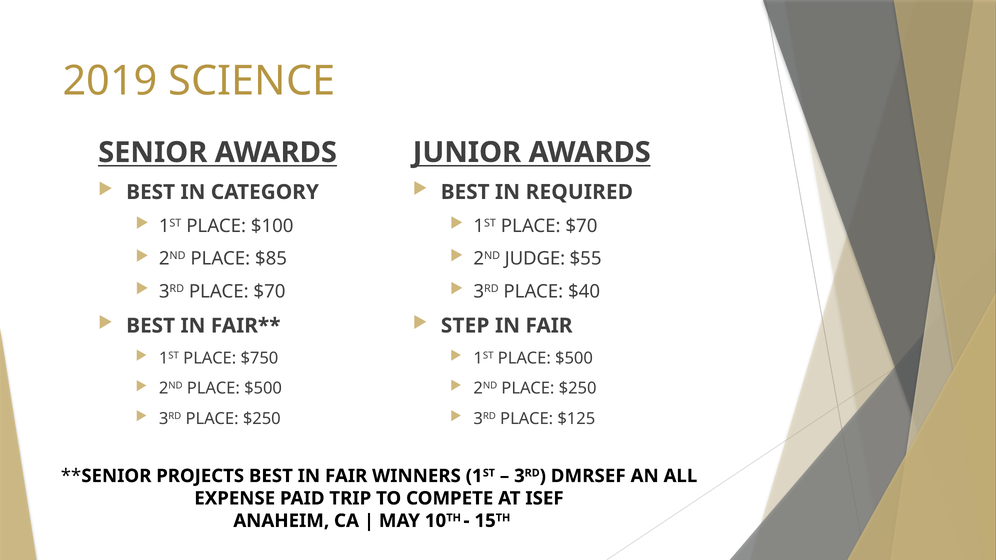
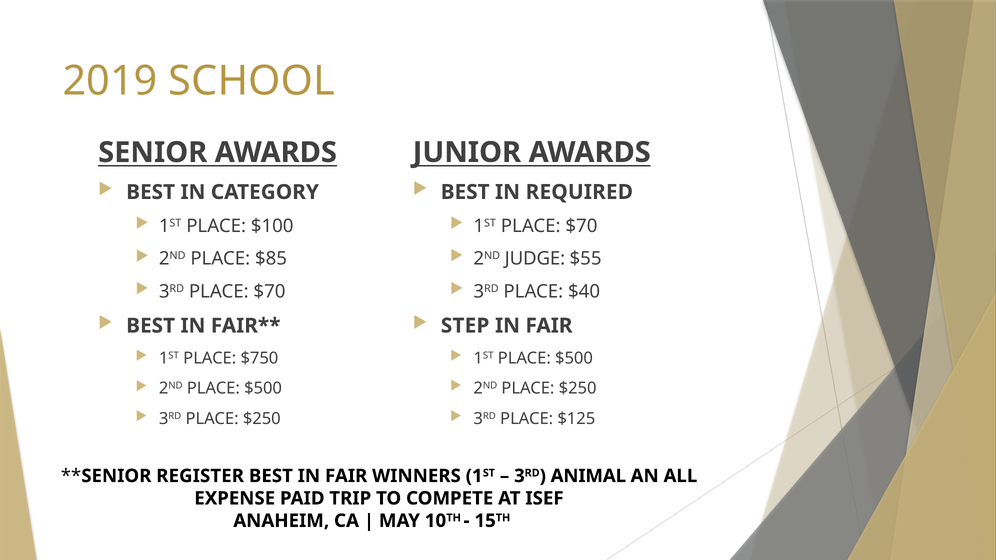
SCIENCE: SCIENCE -> SCHOOL
PROJECTS: PROJECTS -> REGISTER
DMRSEF: DMRSEF -> ANIMAL
